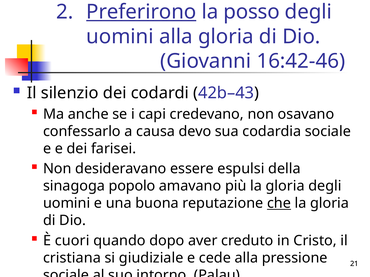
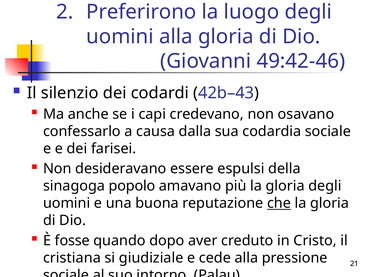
Preferirono underline: present -> none
posso: posso -> luogo
16:42-46: 16:42-46 -> 49:42-46
devo: devo -> dalla
cuori: cuori -> fosse
